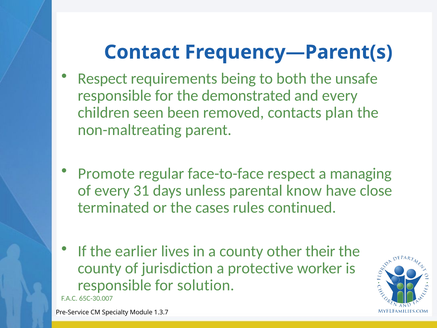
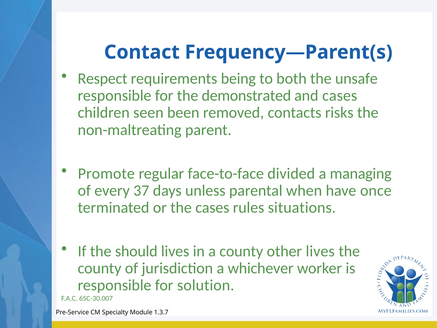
and every: every -> cases
plan: plan -> risks
face-to-face respect: respect -> divided
31: 31 -> 37
know: know -> when
close: close -> once
continued: continued -> situations
earlier: earlier -> should
other their: their -> lives
protective: protective -> whichever
